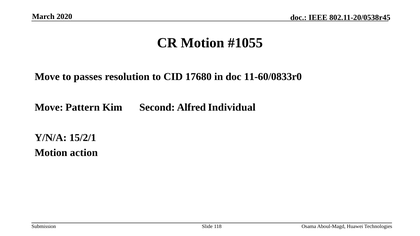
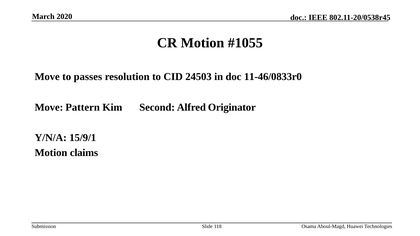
17680: 17680 -> 24503
11-60/0833r0: 11-60/0833r0 -> 11-46/0833r0
Individual: Individual -> Originator
15/2/1: 15/2/1 -> 15/9/1
action: action -> claims
